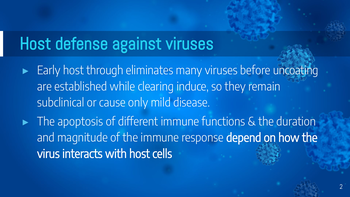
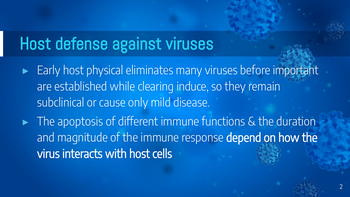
through: through -> physical
uncoating: uncoating -> important
